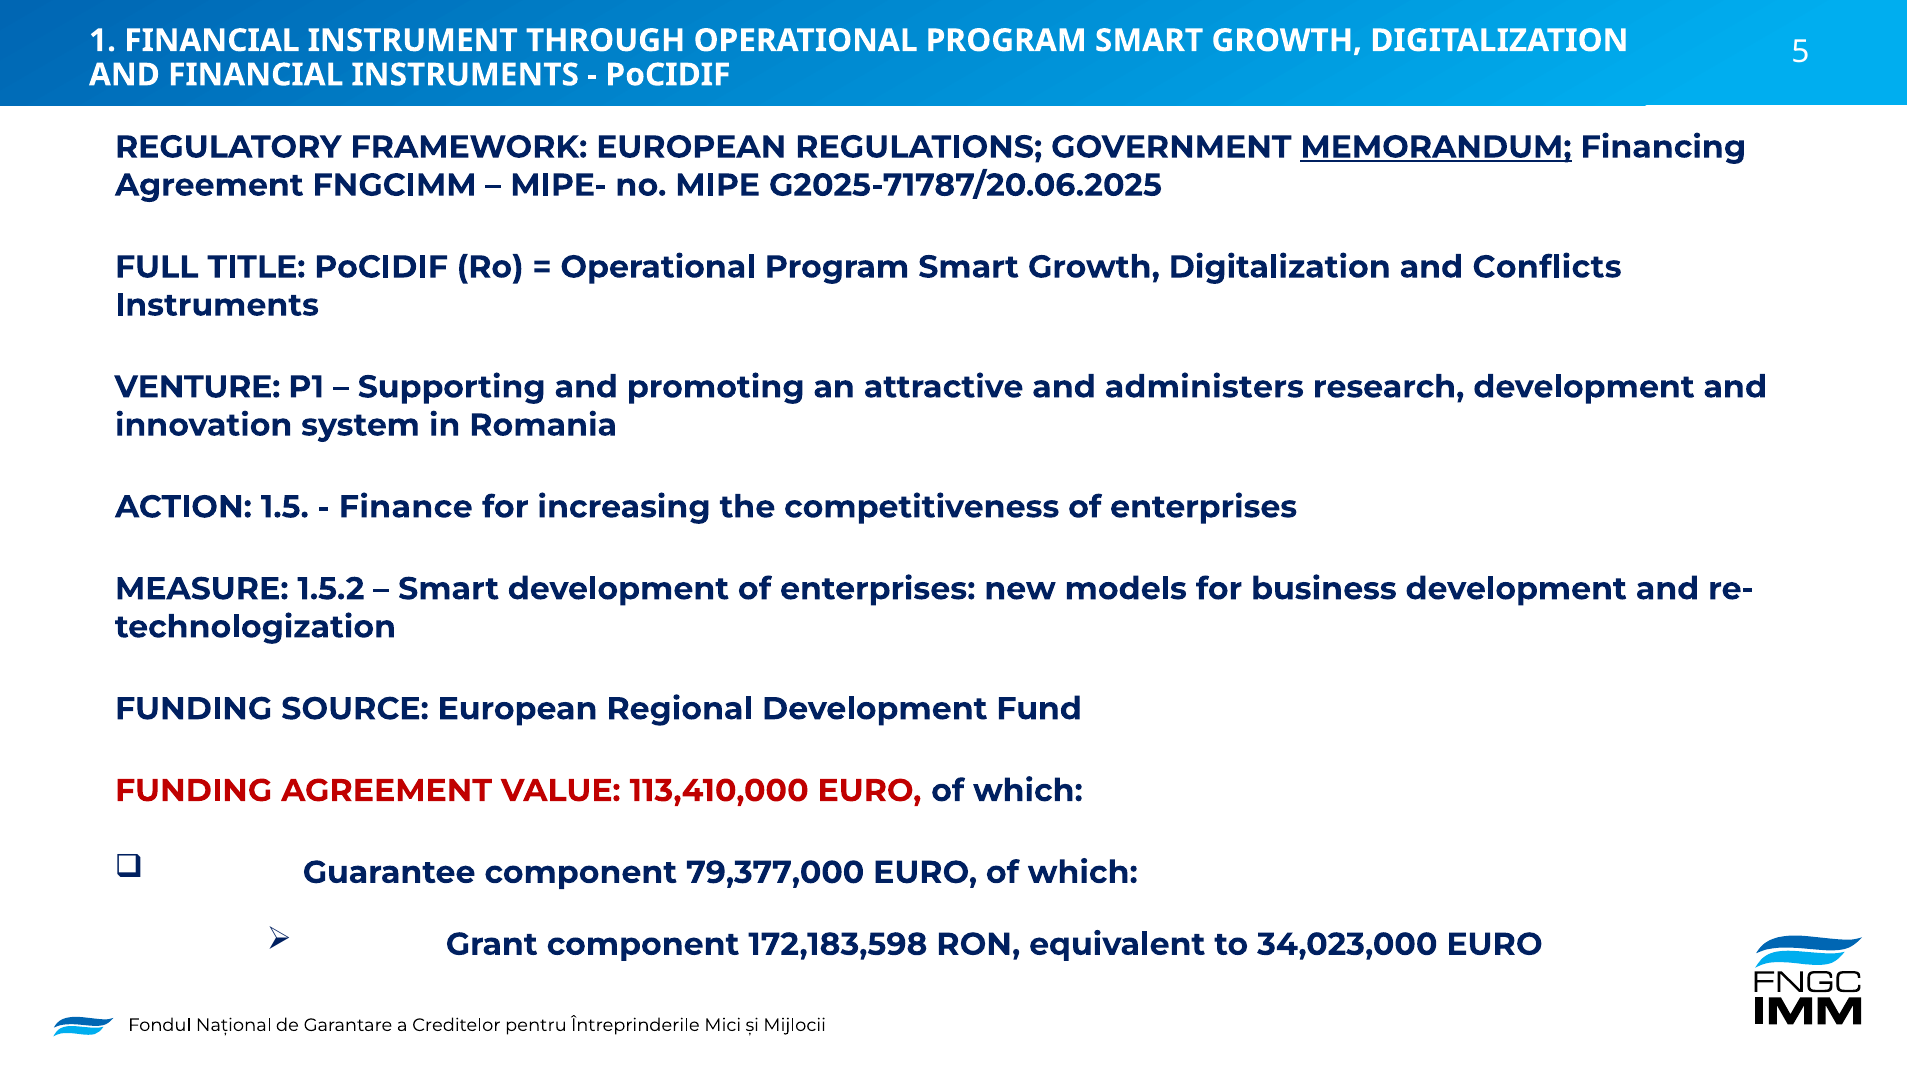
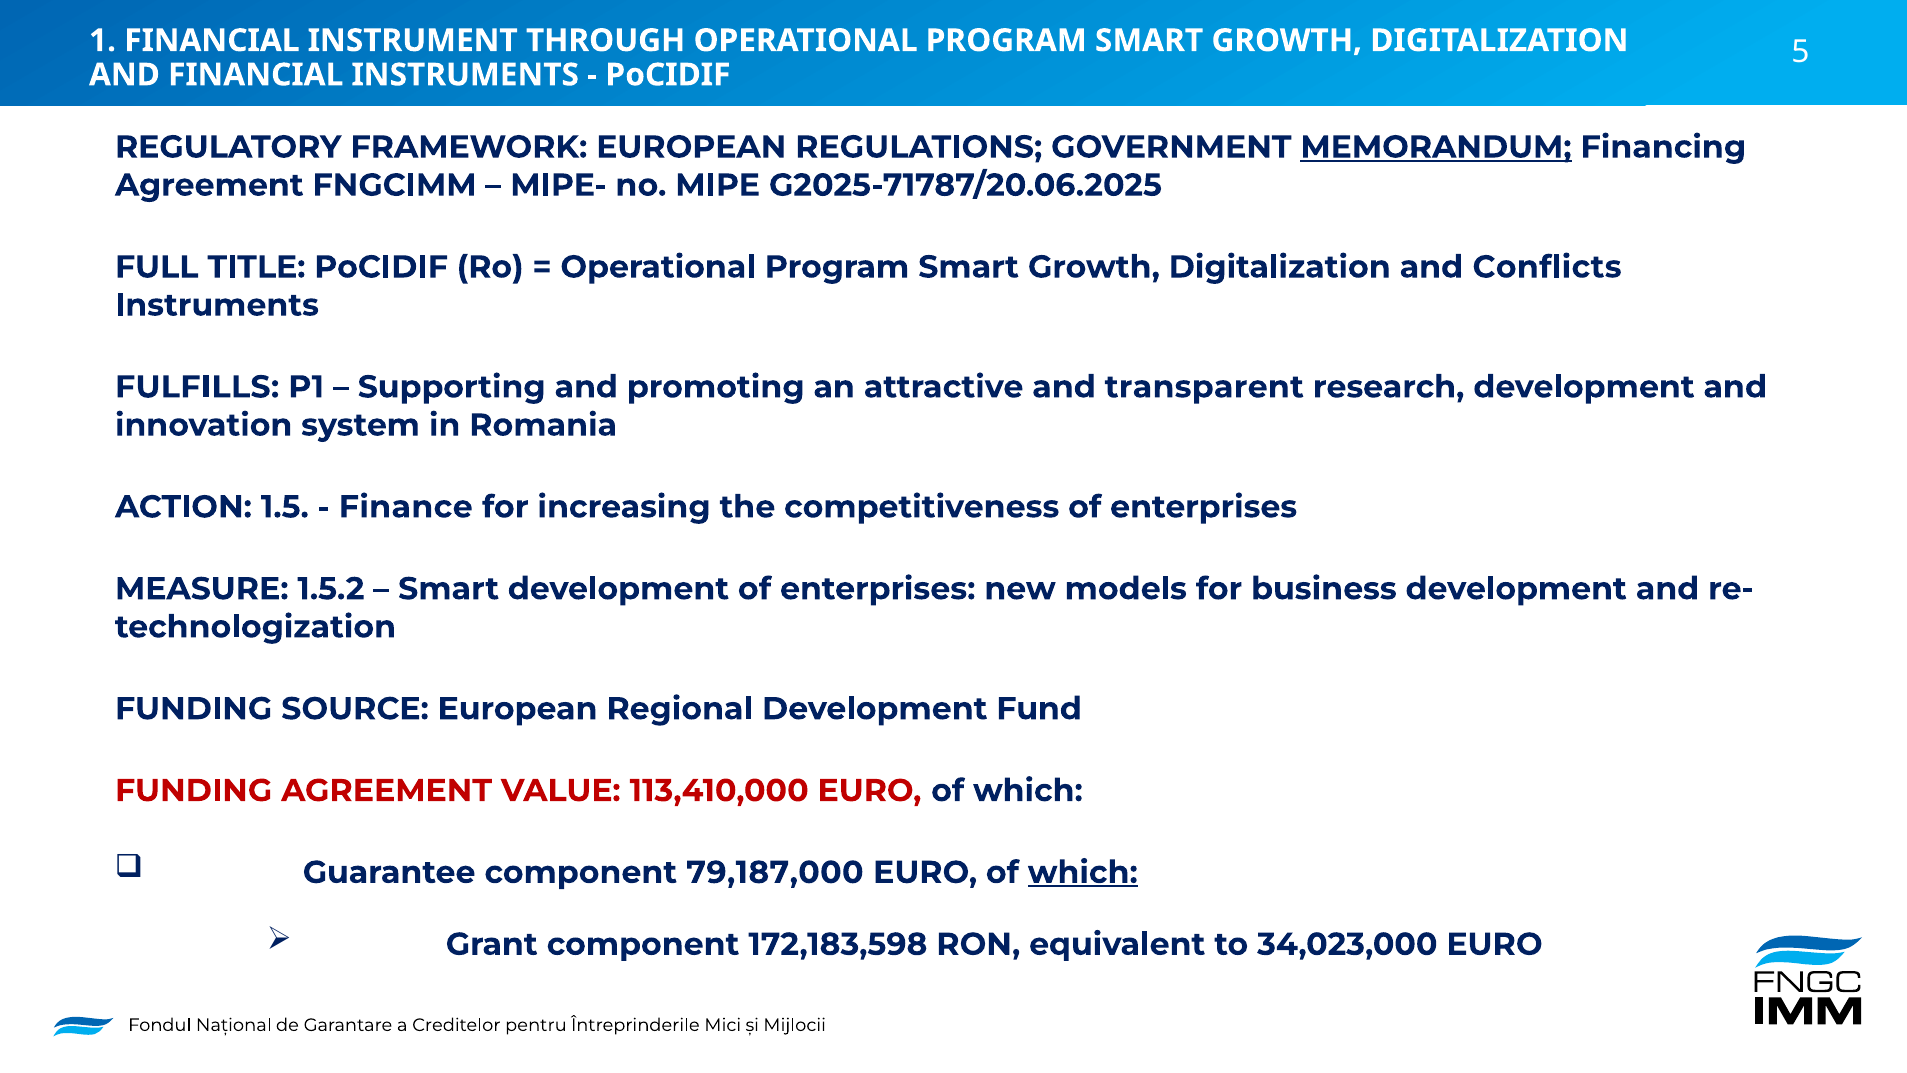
VENTURE: VENTURE -> FULFILLS
administers: administers -> transparent
79,377,000: 79,377,000 -> 79,187,000
which at (1083, 872) underline: none -> present
